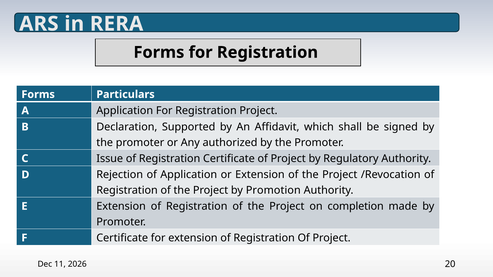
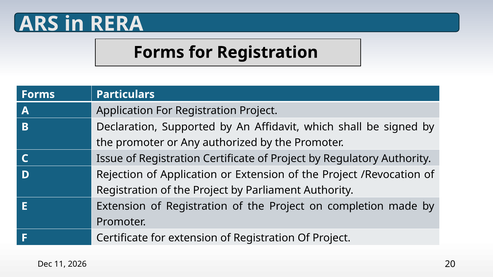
Promotion: Promotion -> Parliament
